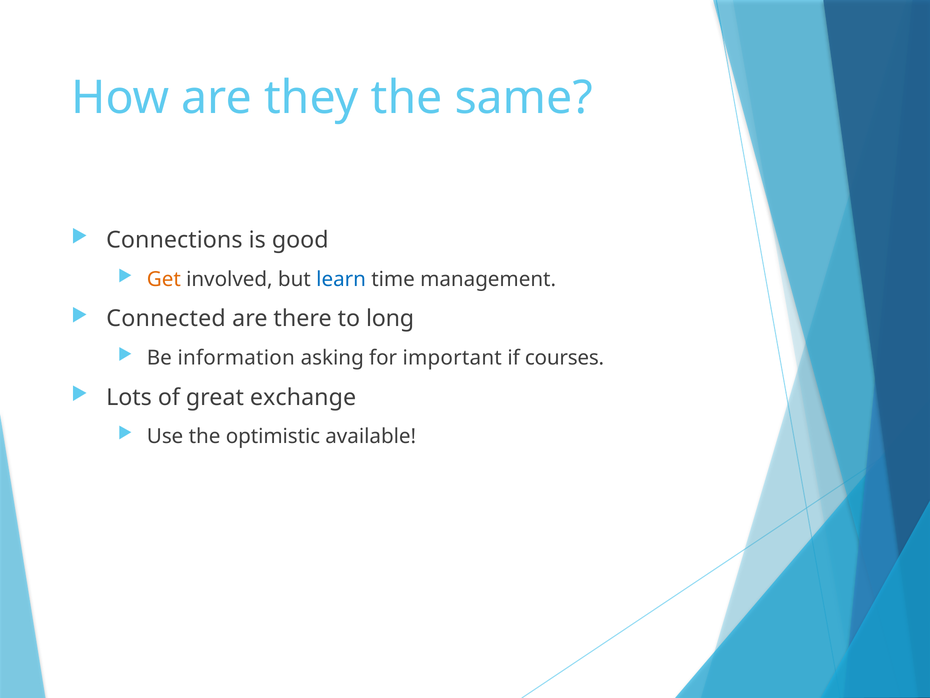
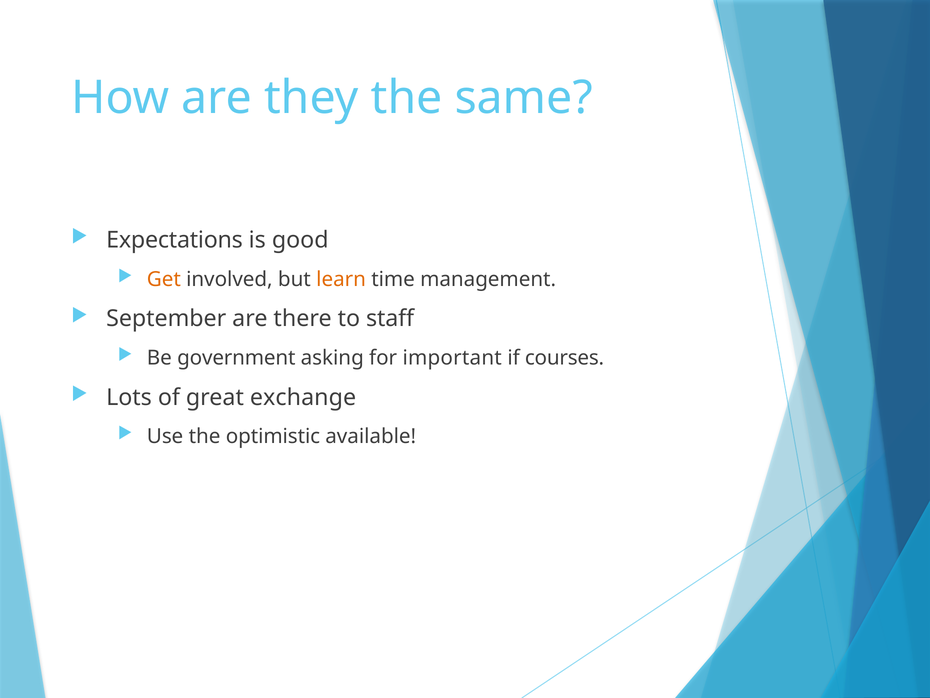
Connections: Connections -> Expectations
learn colour: blue -> orange
Connected: Connected -> September
long: long -> staff
information: information -> government
